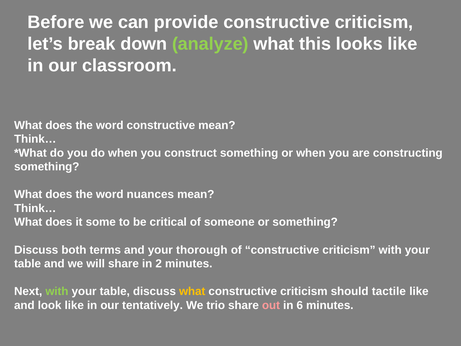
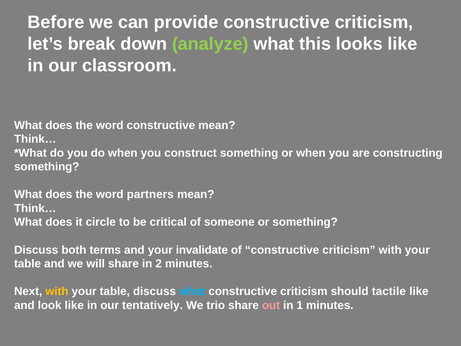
nuances: nuances -> partners
some: some -> circle
thorough: thorough -> invalidate
with at (57, 291) colour: light green -> yellow
what at (192, 291) colour: yellow -> light blue
6: 6 -> 1
